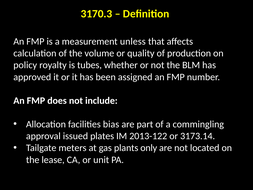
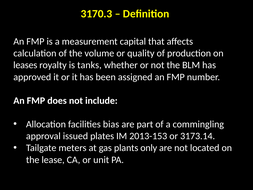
unless: unless -> capital
policy: policy -> leases
tubes: tubes -> tanks
2013-122: 2013-122 -> 2013-153
